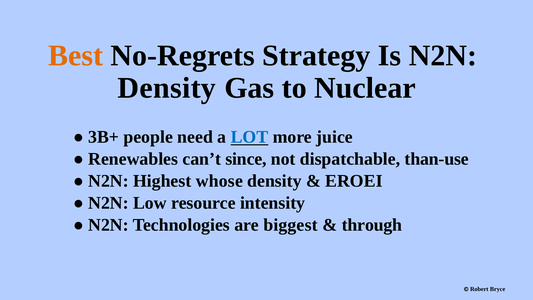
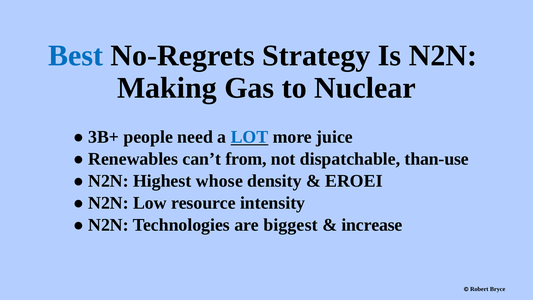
Best colour: orange -> blue
Density at (167, 88): Density -> Making
since: since -> from
through: through -> increase
